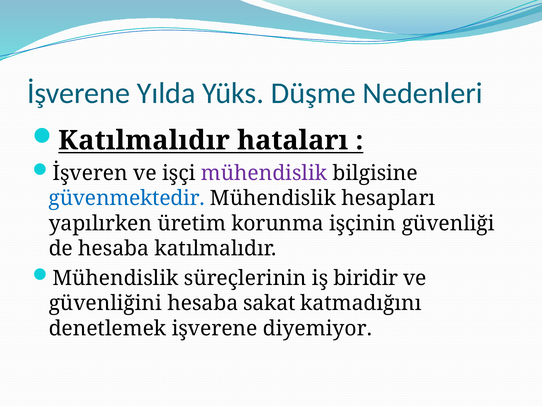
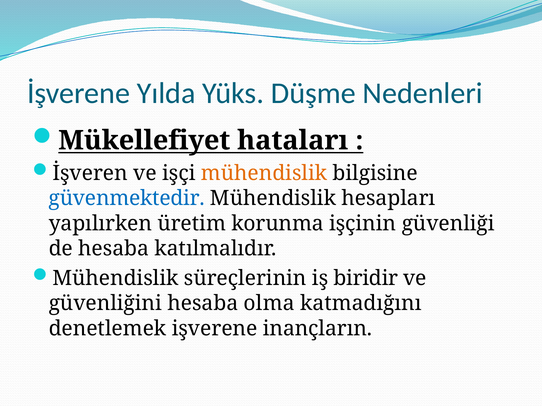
Katılmalıdır at (144, 141): Katılmalıdır -> Mükellefiyet
mühendislik at (264, 173) colour: purple -> orange
sakat: sakat -> olma
diyemiyor: diyemiyor -> inançların
